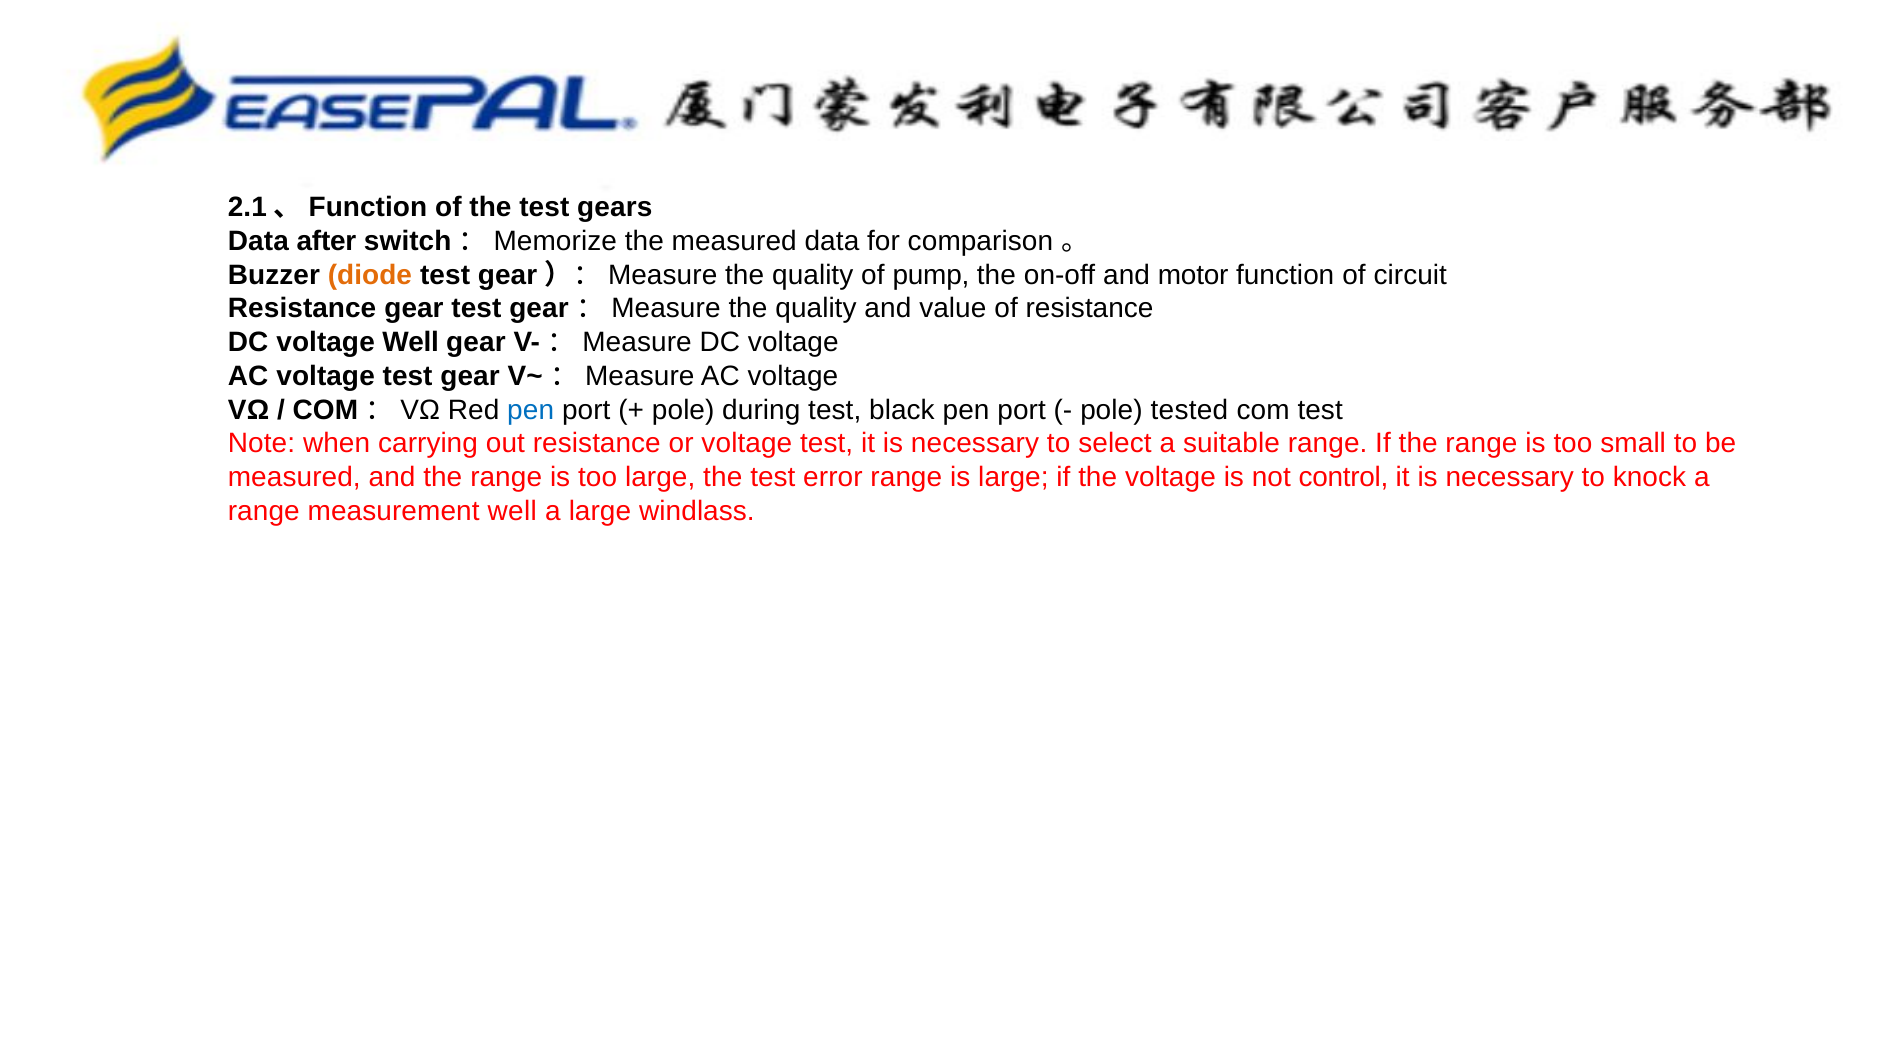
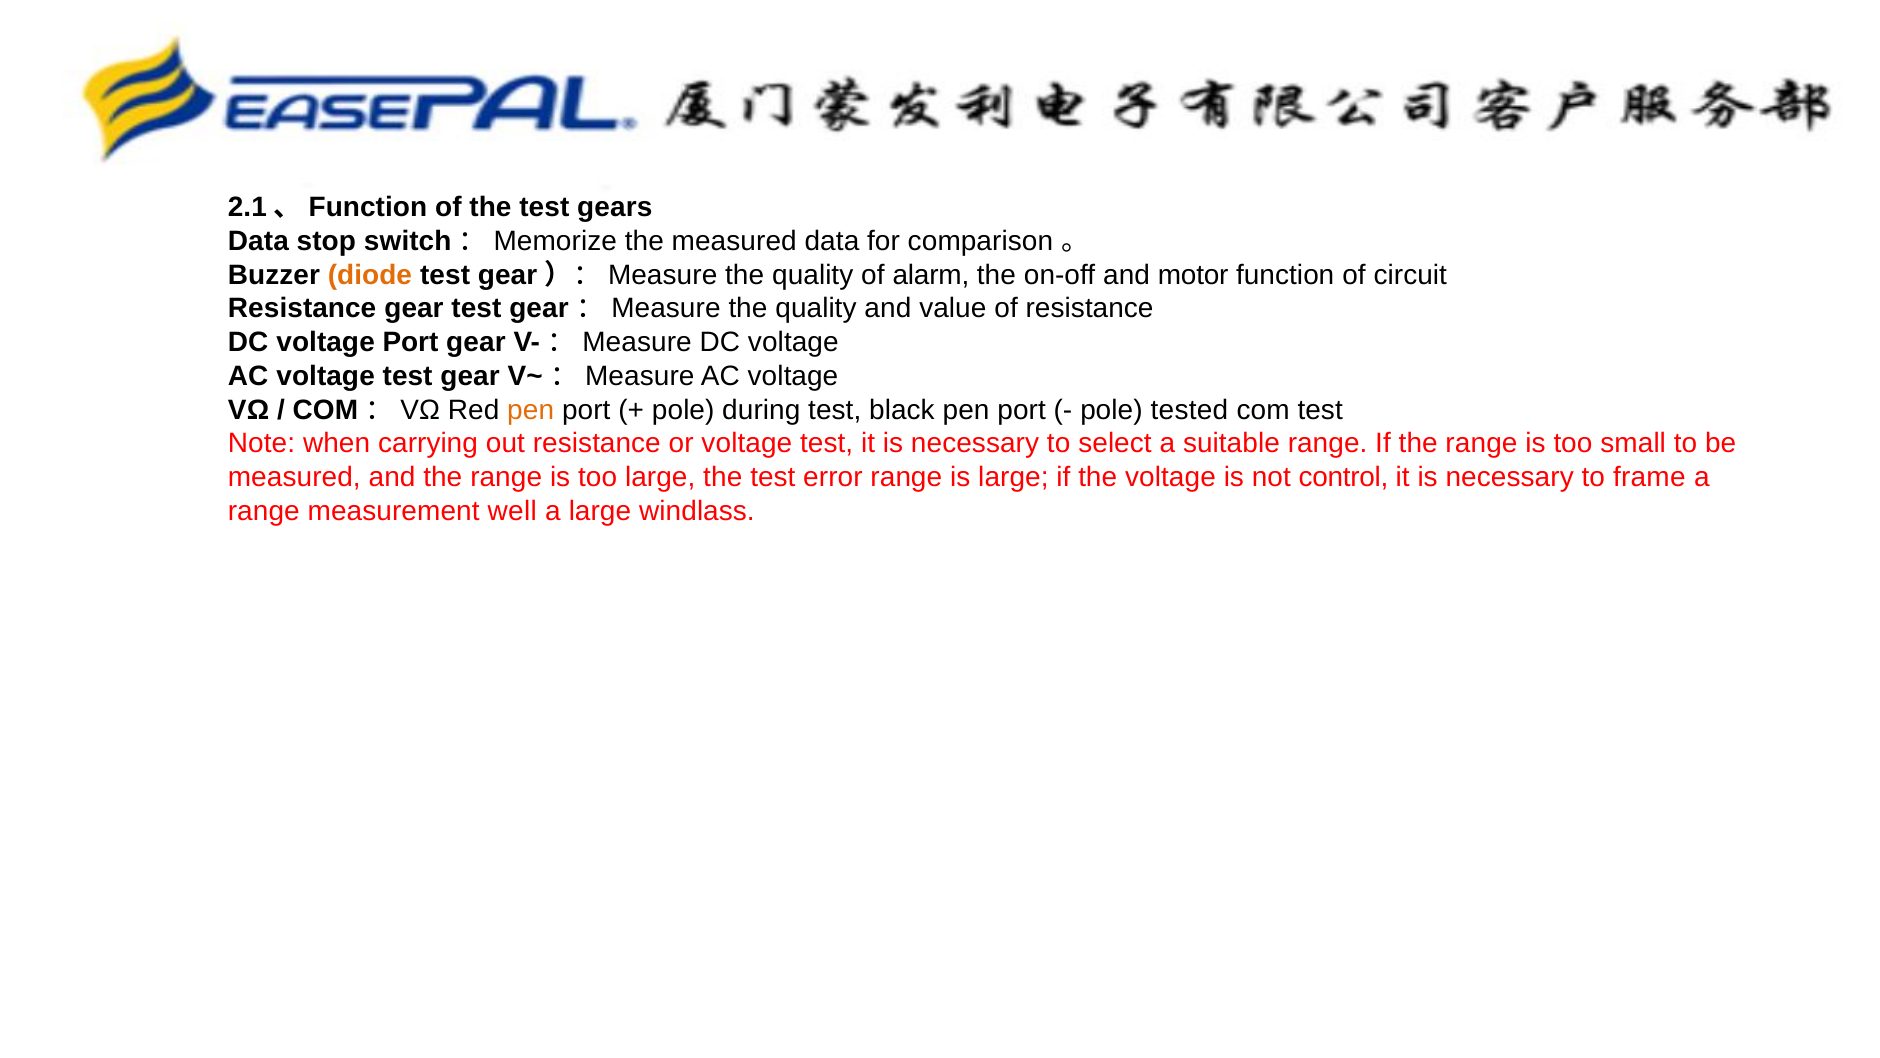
after: after -> stop
pump: pump -> alarm
voltage Well: Well -> Port
pen at (531, 410) colour: blue -> orange
knock: knock -> frame
